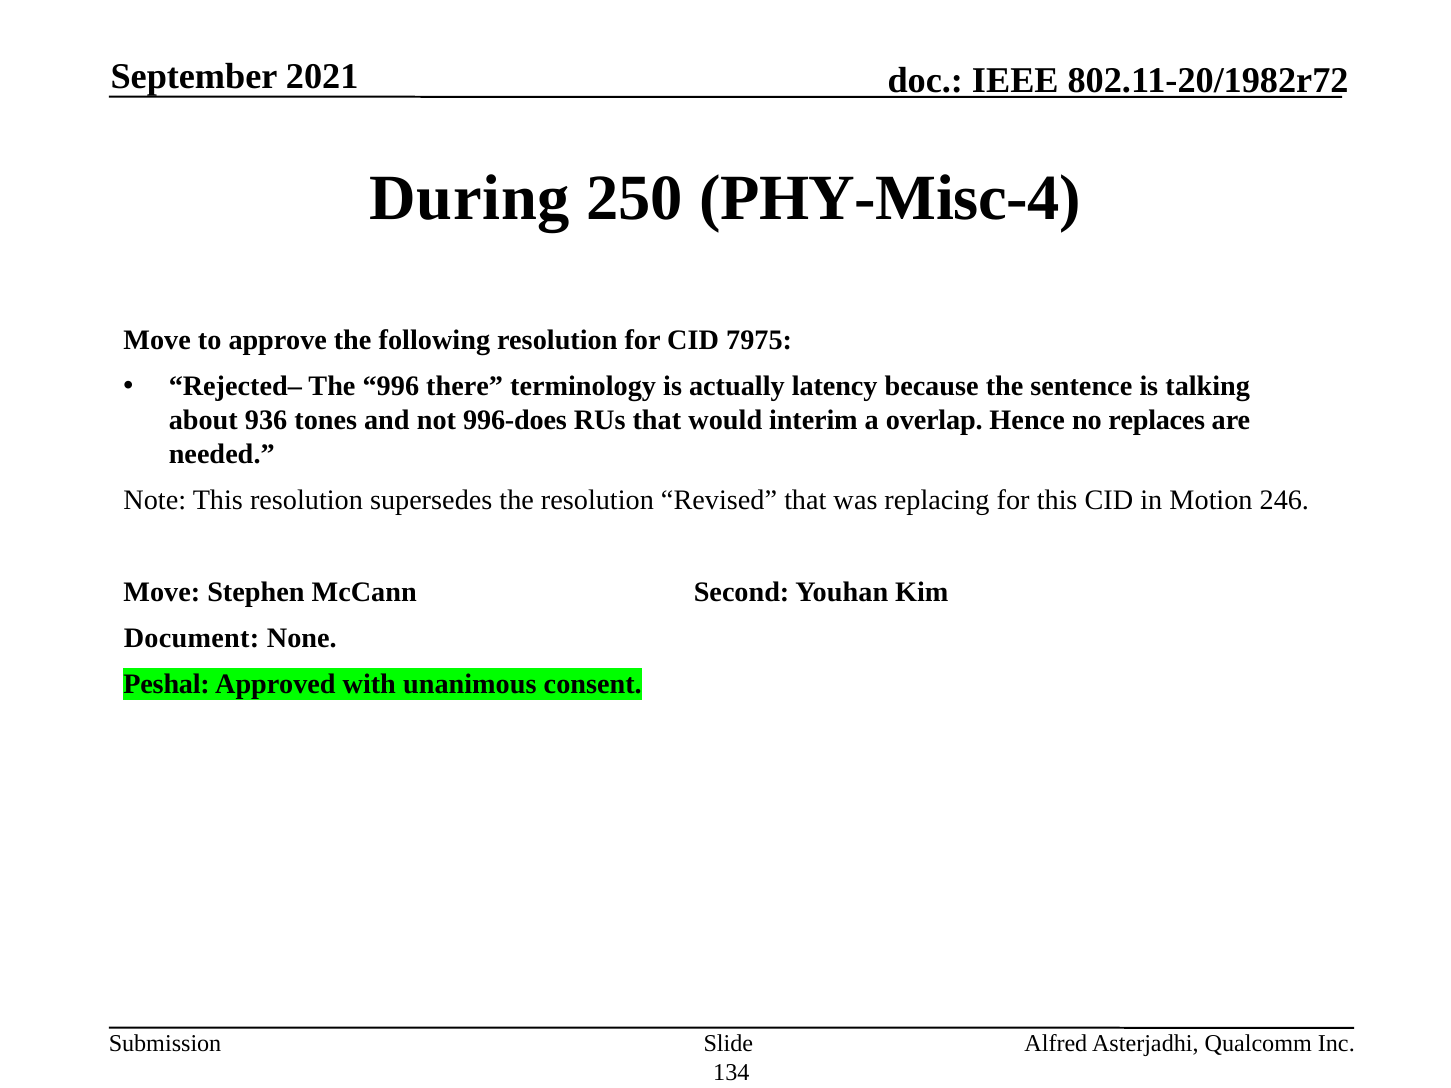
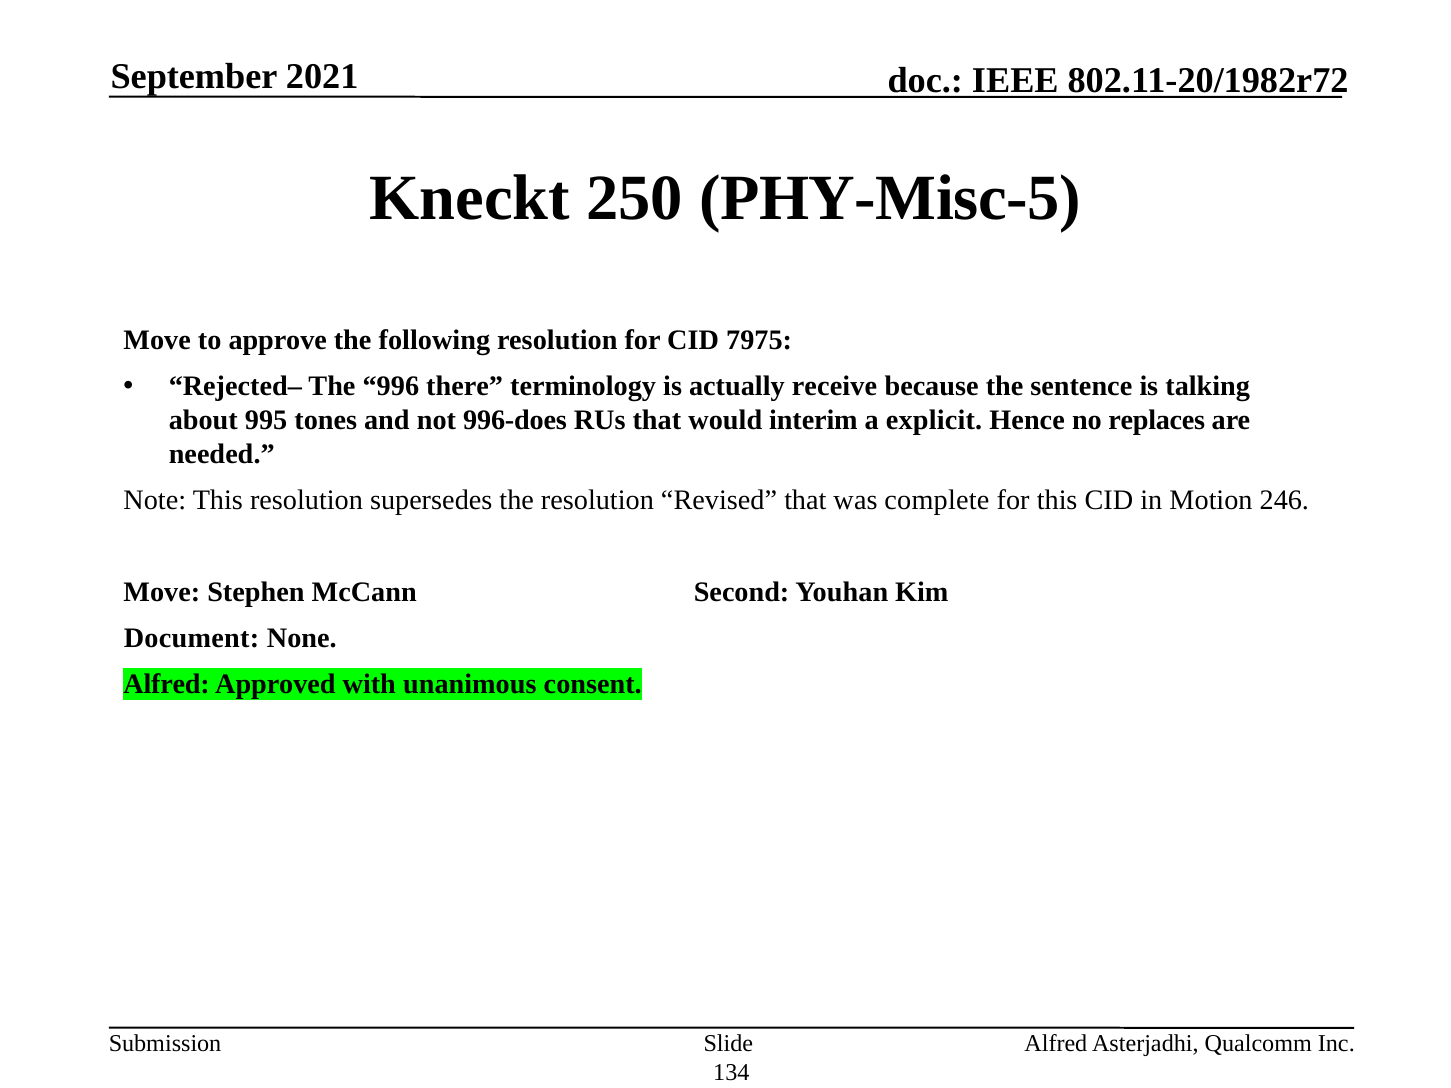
During: During -> Kneckt
PHY-Misc-4: PHY-Misc-4 -> PHY-Misc-5
latency: latency -> receive
936: 936 -> 995
overlap: overlap -> explicit
replacing: replacing -> complete
Peshal at (167, 684): Peshal -> Alfred
